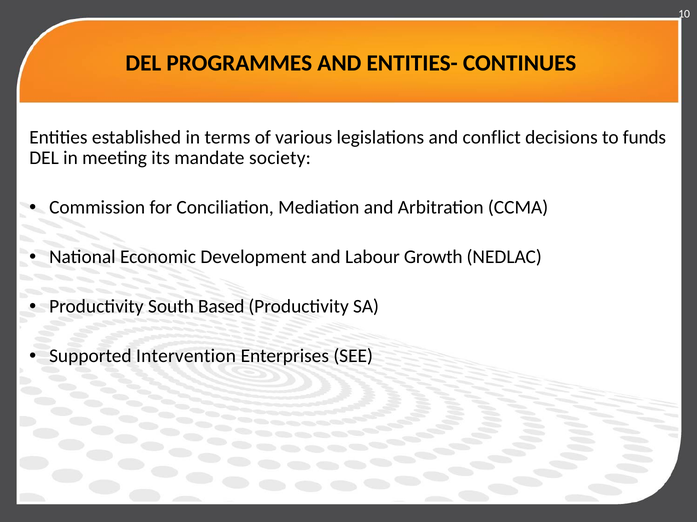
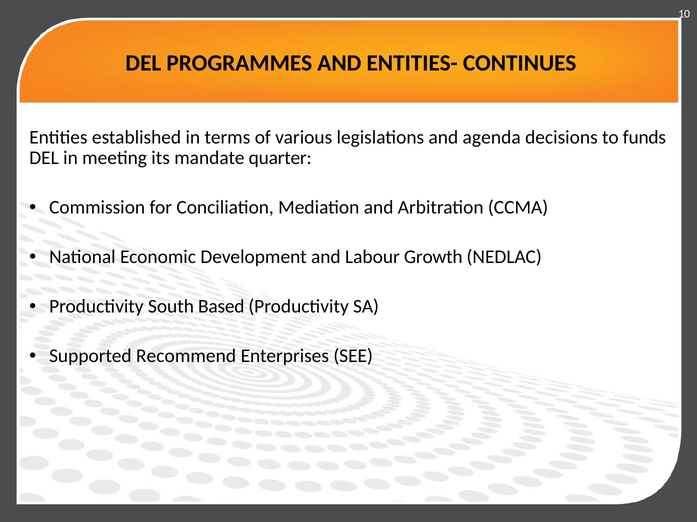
conflict: conflict -> agenda
society: society -> quarter
Intervention: Intervention -> Recommend
